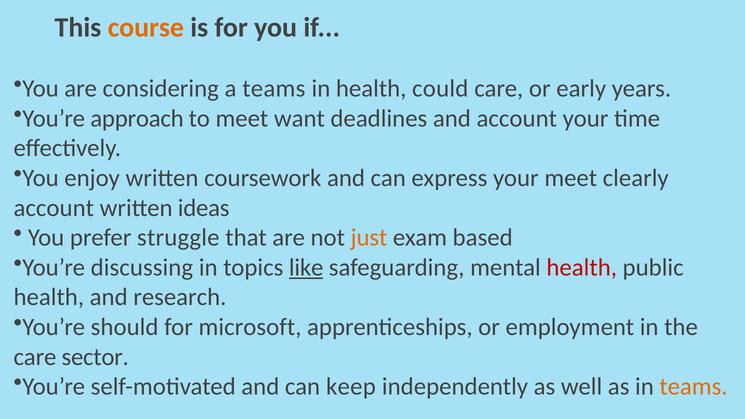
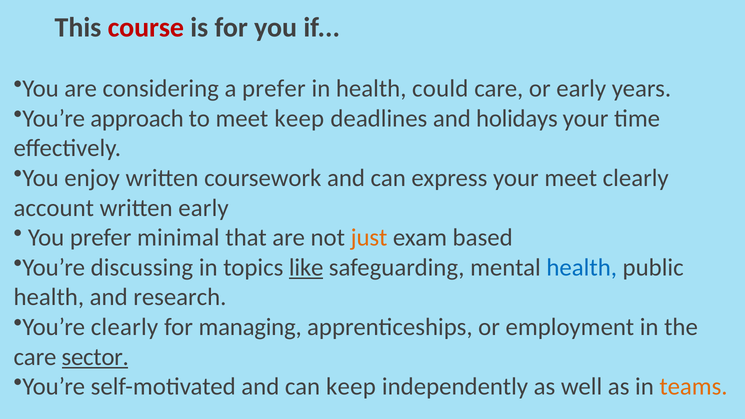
course colour: orange -> red
a teams: teams -> prefer
meet want: want -> keep
and account: account -> holidays
written ideas: ideas -> early
struggle: struggle -> minimal
health at (582, 268) colour: red -> blue
You’re should: should -> clearly
microsoft: microsoft -> managing
sector underline: none -> present
